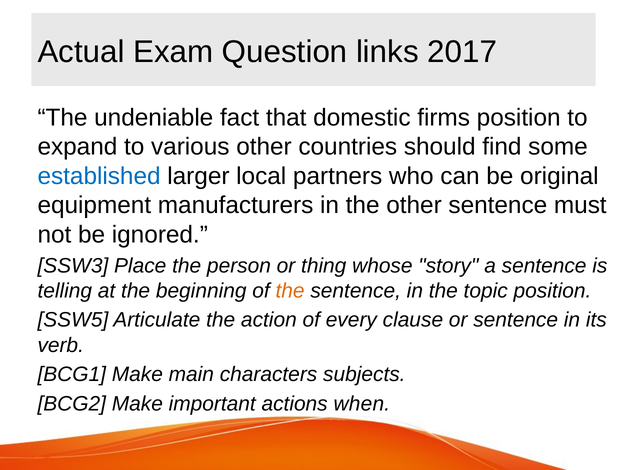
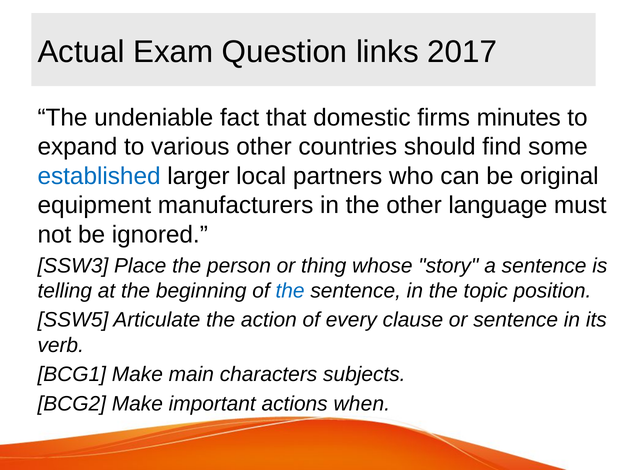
firms position: position -> minutes
other sentence: sentence -> language
the at (290, 291) colour: orange -> blue
